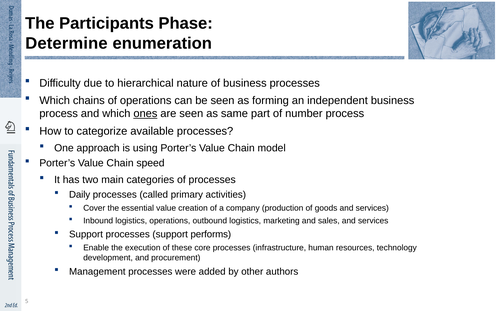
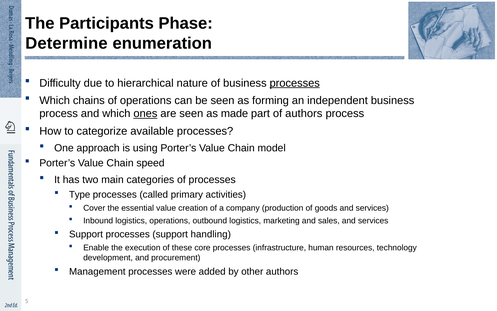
processes at (295, 83) underline: none -> present
same: same -> made
of number: number -> authors
Daily: Daily -> Type
performs: performs -> handling
